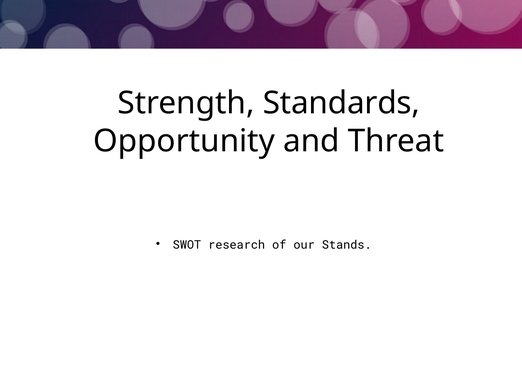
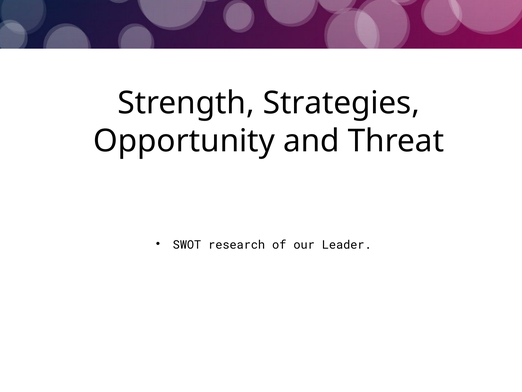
Standards: Standards -> Strategies
Stands: Stands -> Leader
